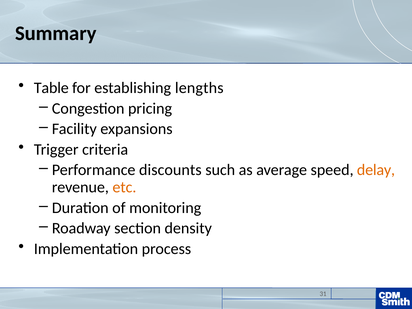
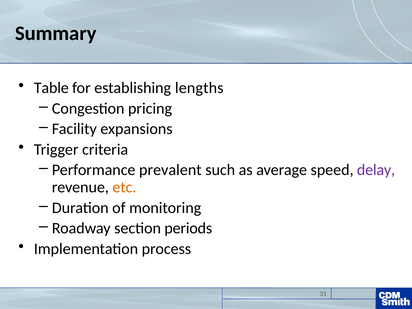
discounts: discounts -> prevalent
delay colour: orange -> purple
density: density -> periods
